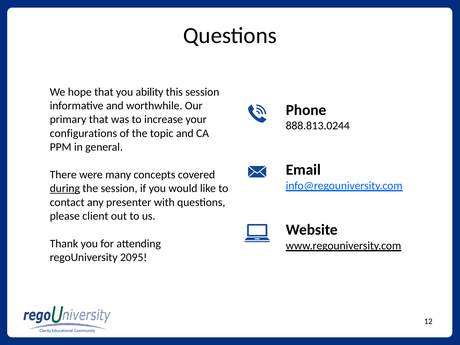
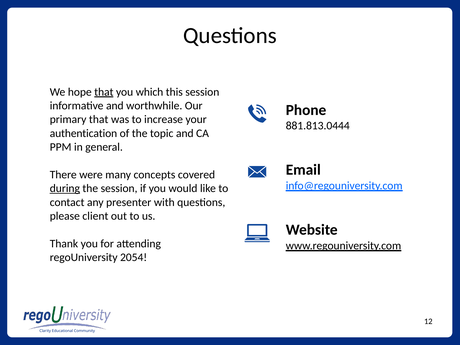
that at (104, 92) underline: none -> present
ability: ability -> which
888.813.0244: 888.813.0244 -> 881.813.0444
configurations: configurations -> authentication
2095: 2095 -> 2054
